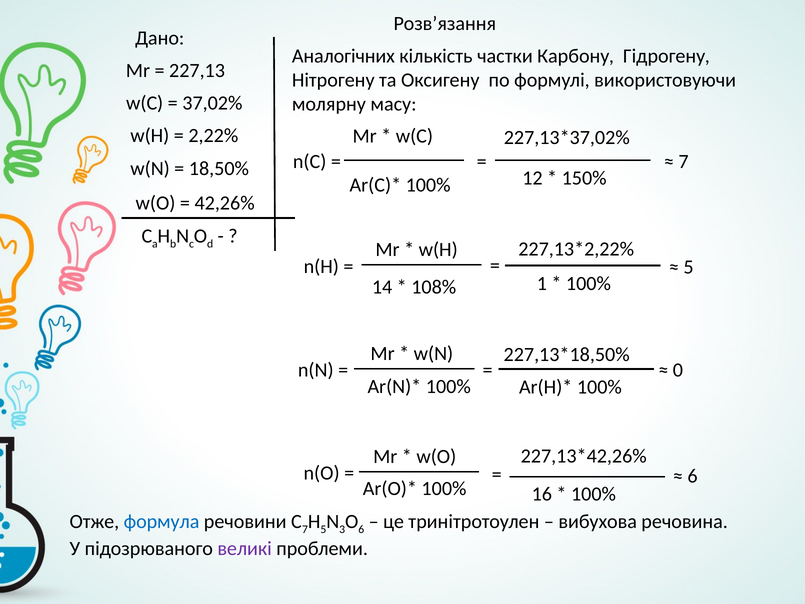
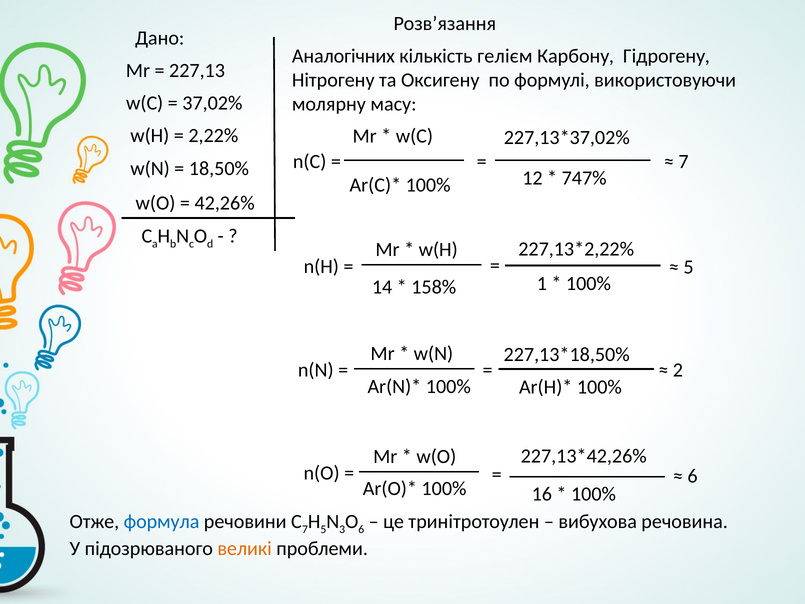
частки: частки -> гелієм
150%: 150% -> 747%
108%: 108% -> 158%
0: 0 -> 2
великі colour: purple -> orange
